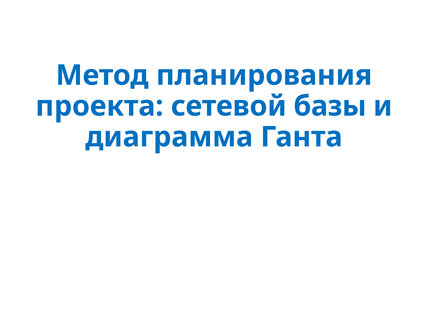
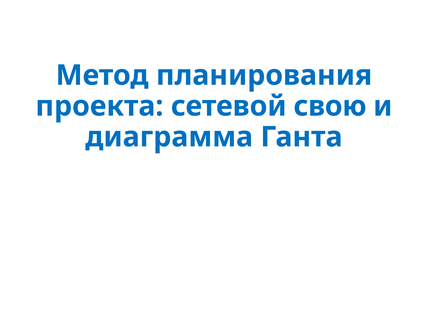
базы: базы -> свою
